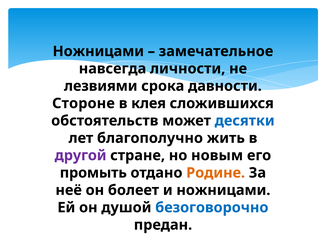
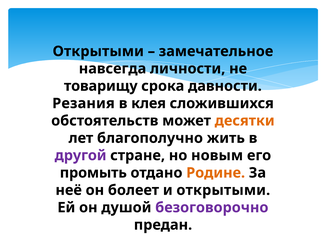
Ножницами at (98, 51): Ножницами -> Открытыми
лезвиями: лезвиями -> товарищу
Стороне: Стороне -> Резания
десятки colour: blue -> orange
и ножницами: ножницами -> открытыми
безоговорочно colour: blue -> purple
